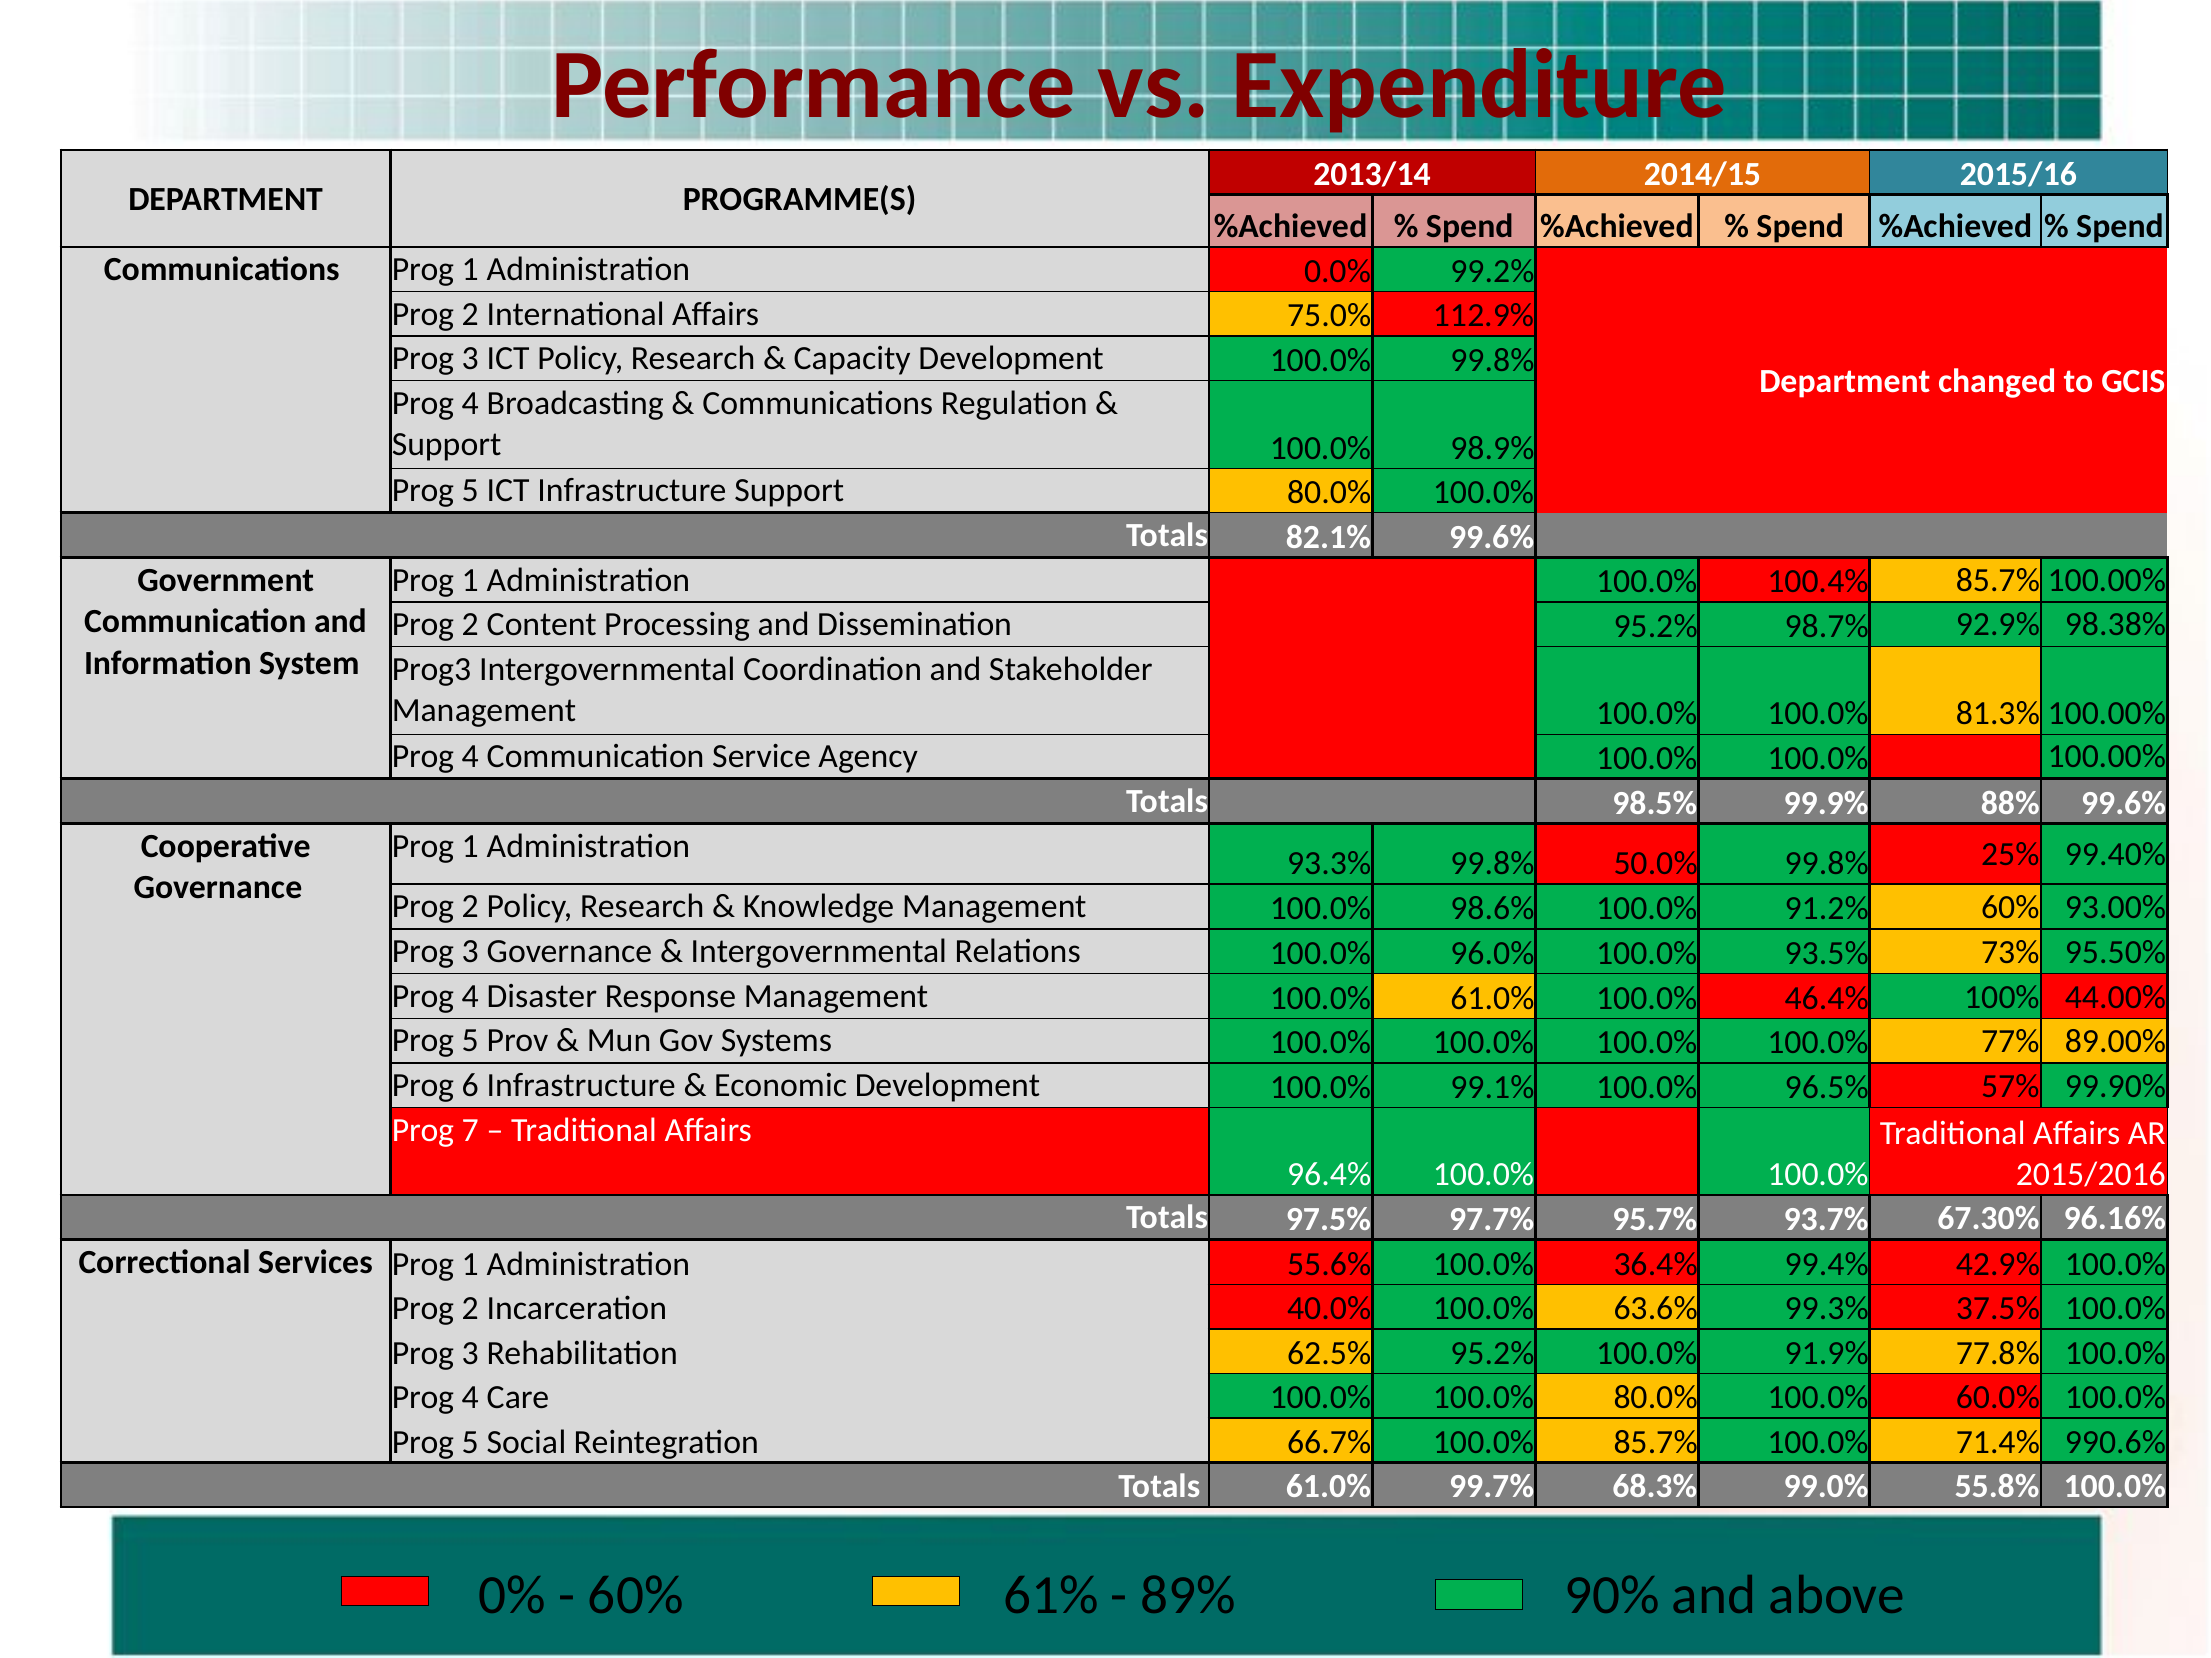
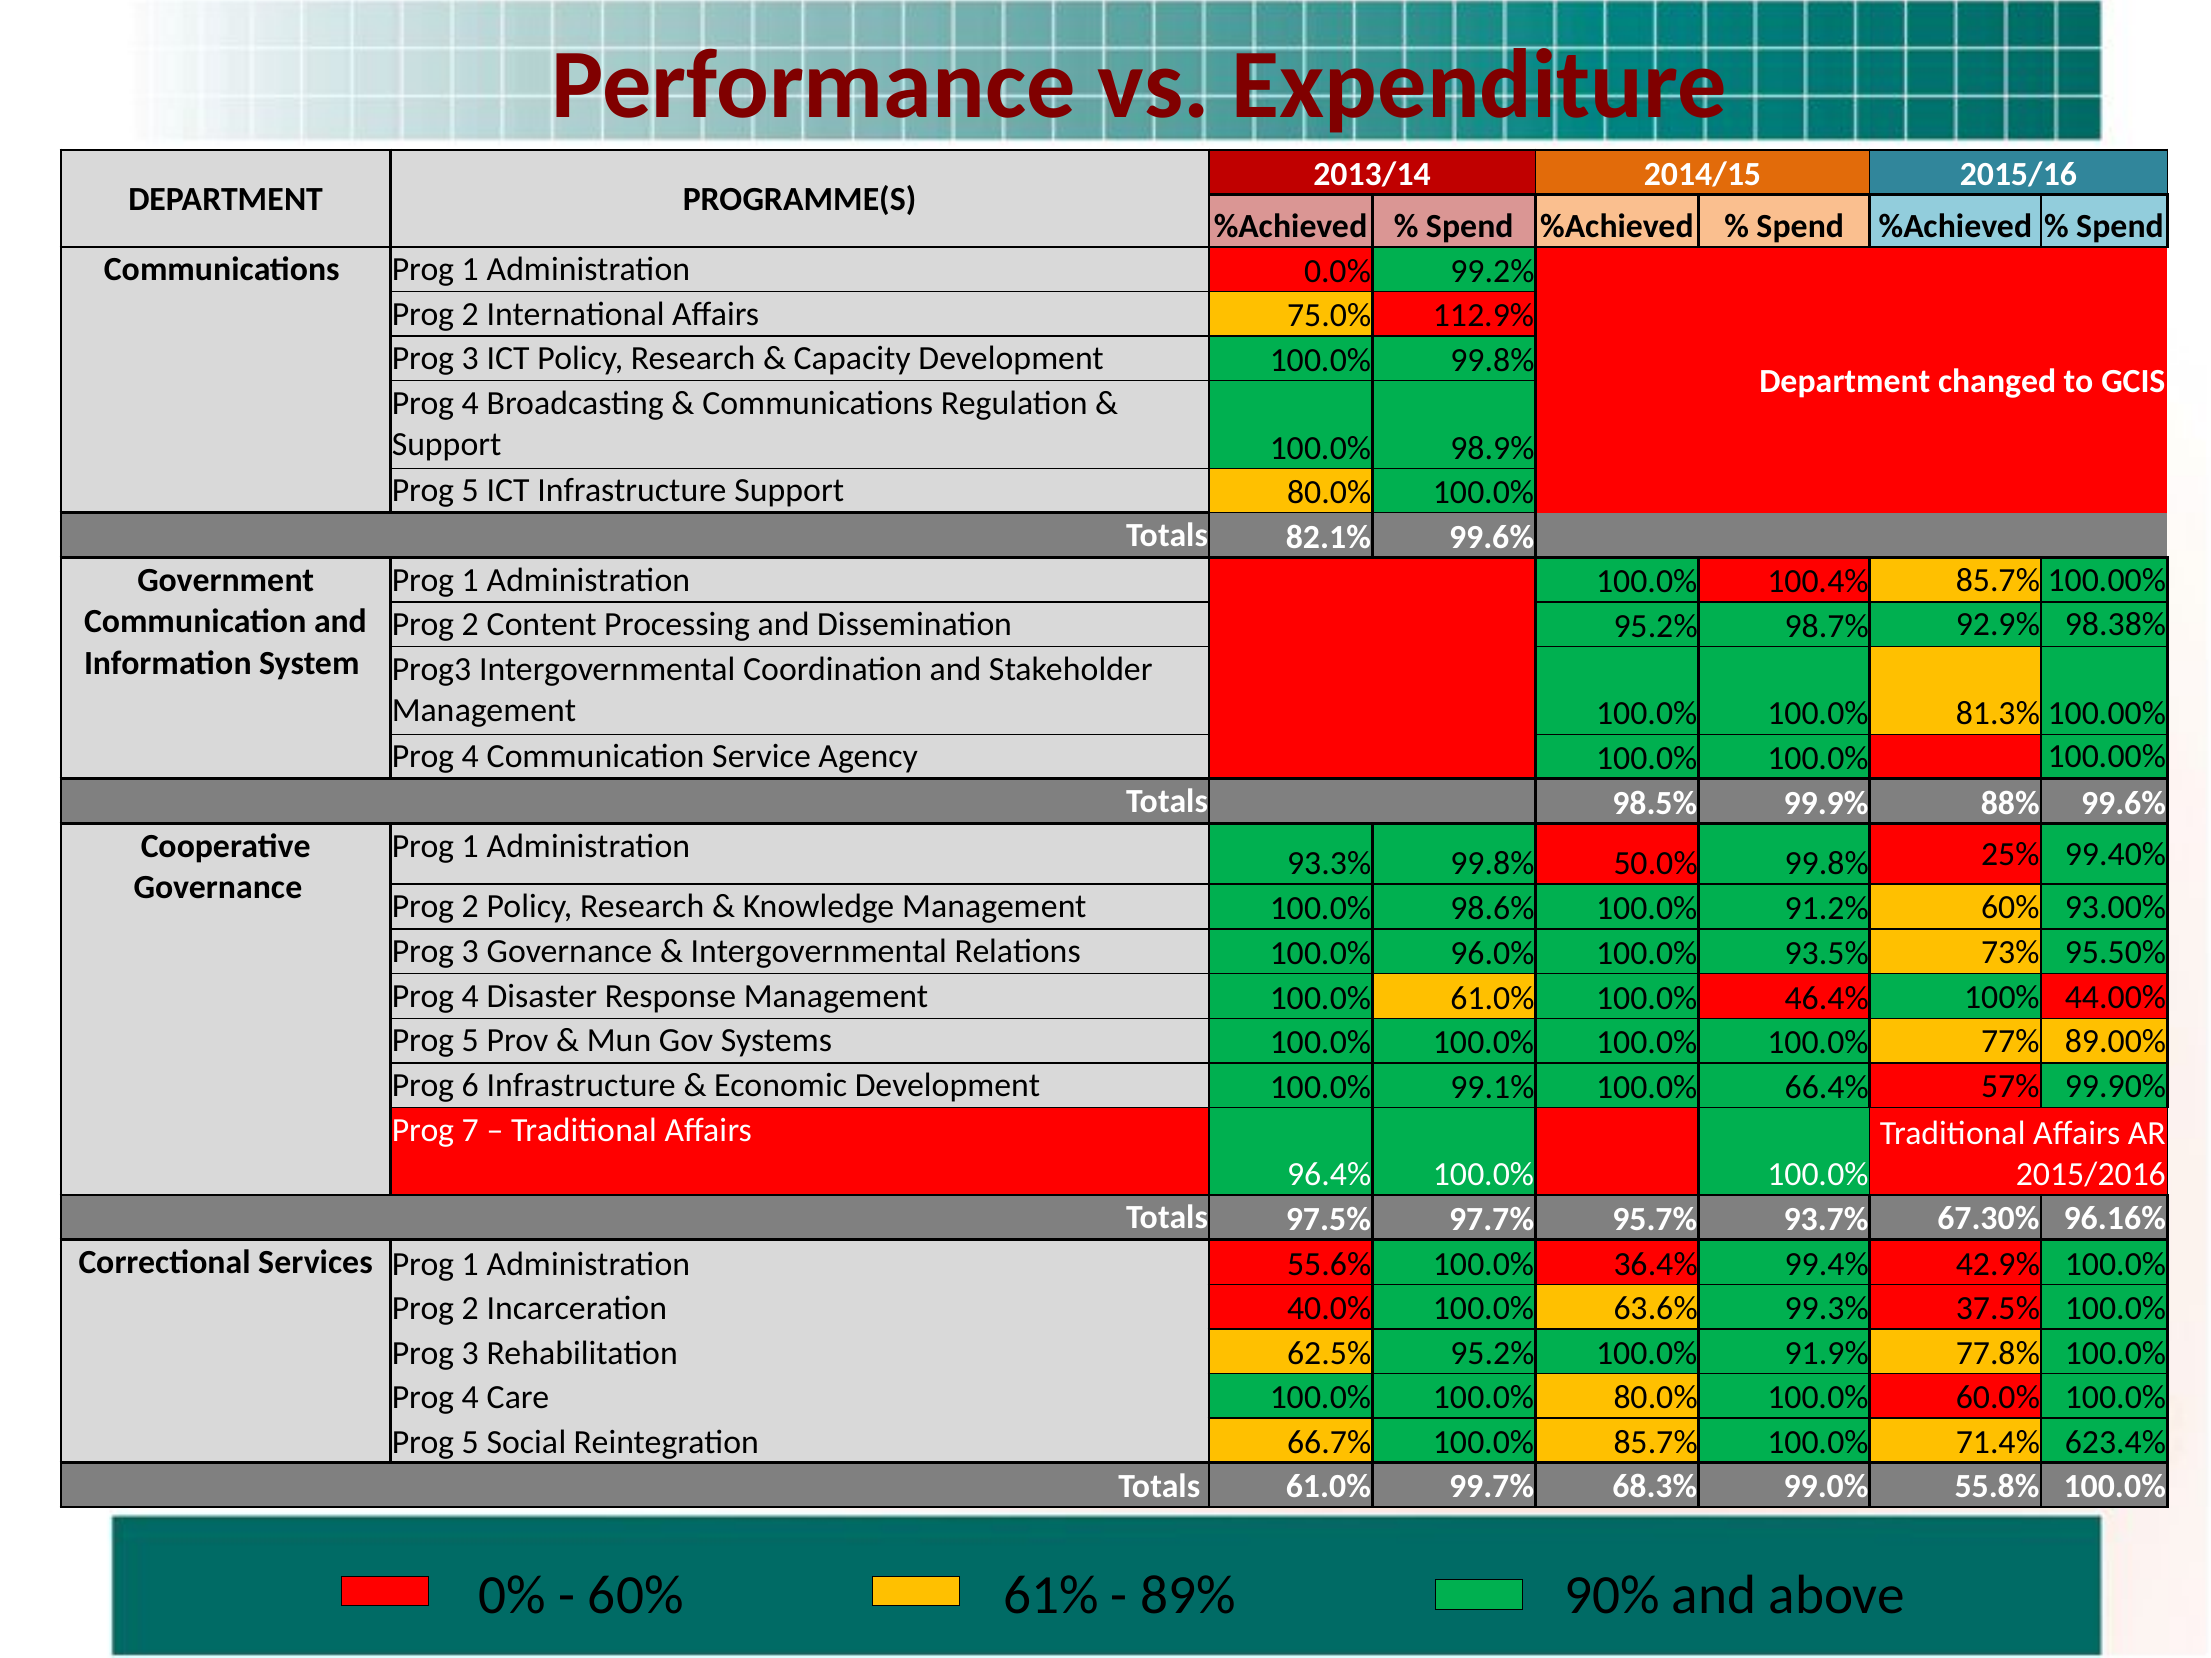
96.5%: 96.5% -> 66.4%
990.6%: 990.6% -> 623.4%
